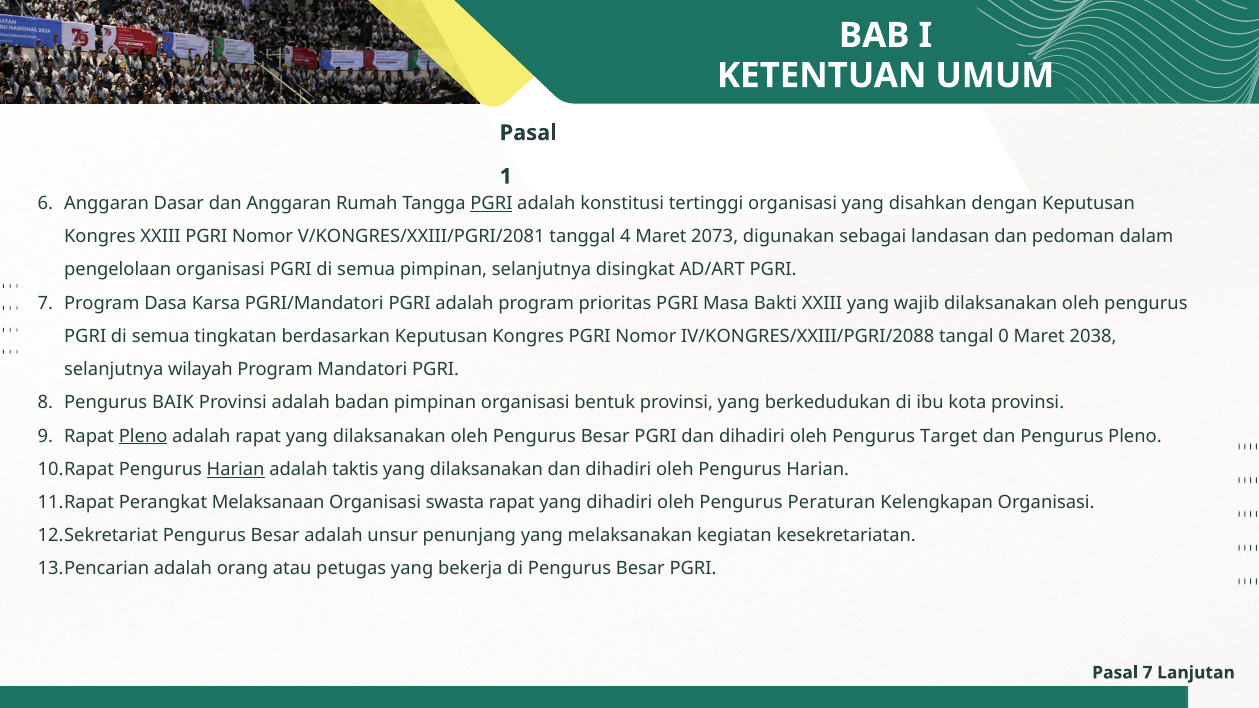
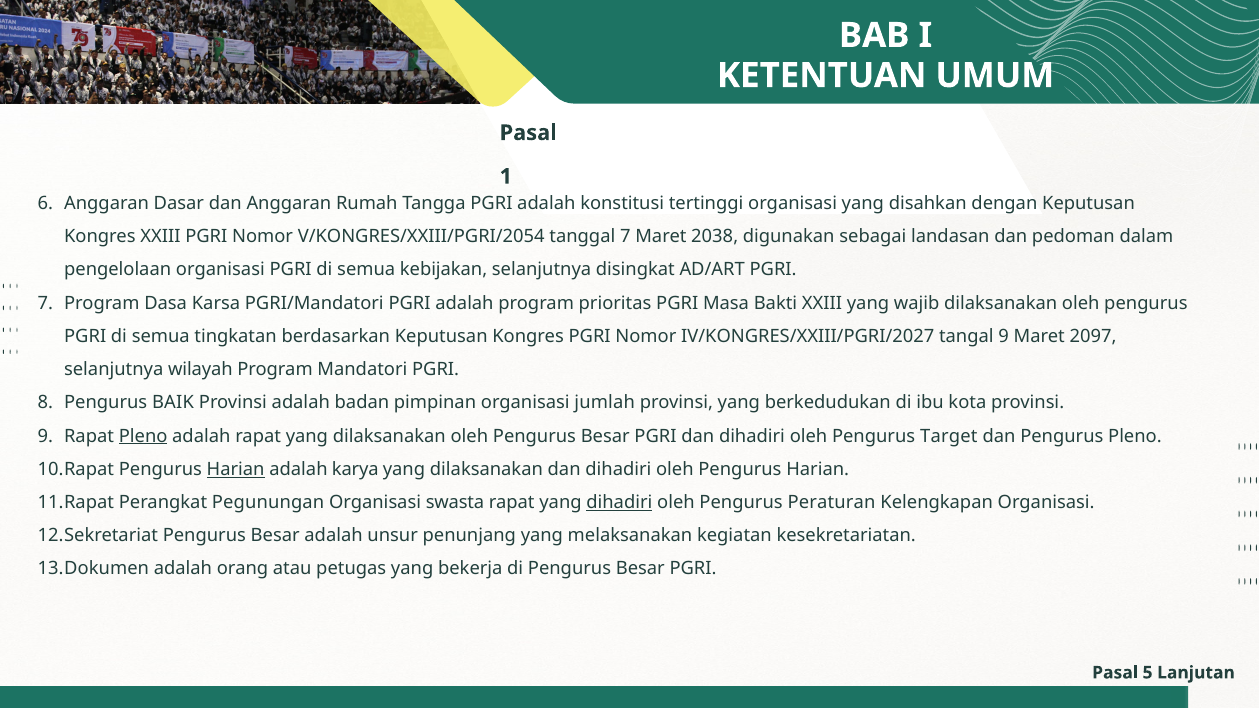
PGRI at (491, 203) underline: present -> none
V/KONGRES/XXIII/PGRI/2081: V/KONGRES/XXIII/PGRI/2081 -> V/KONGRES/XXIII/PGRI/2054
tanggal 4: 4 -> 7
2073: 2073 -> 2038
semua pimpinan: pimpinan -> kebijakan
IV/KONGRES/XXIII/PGRI/2088: IV/KONGRES/XXIII/PGRI/2088 -> IV/KONGRES/XXIII/PGRI/2027
tangal 0: 0 -> 9
2038: 2038 -> 2097
bentuk: bentuk -> jumlah
taktis: taktis -> karya
Melaksanaan: Melaksanaan -> Pegunungan
dihadiri at (619, 503) underline: none -> present
Pencarian: Pencarian -> Dokumen
Pasal 7: 7 -> 5
